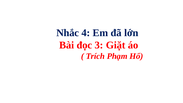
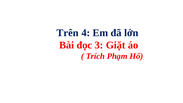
Nhắc: Nhắc -> Trên
